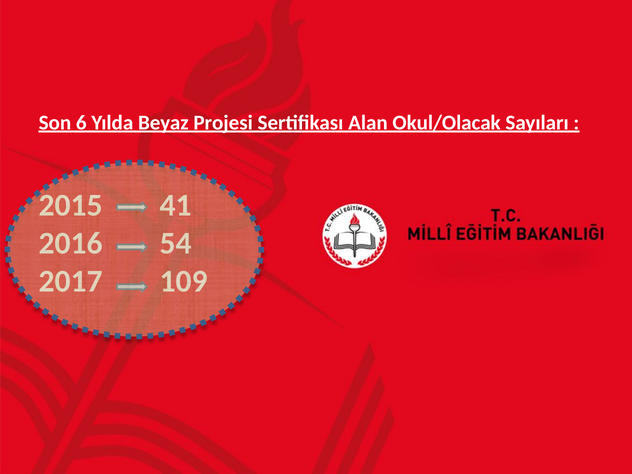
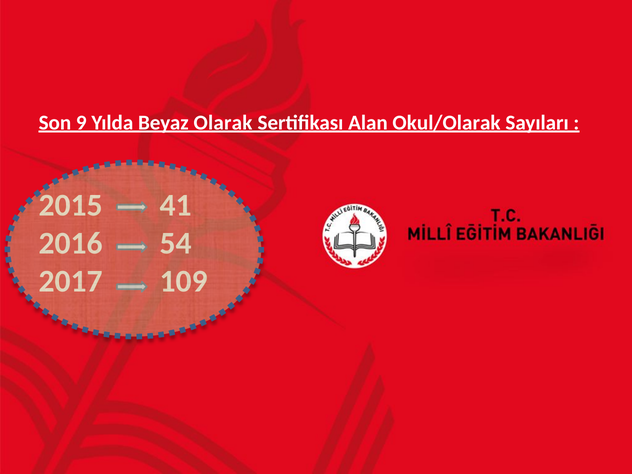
6: 6 -> 9
Projesi: Projesi -> Olarak
Okul/Olacak: Okul/Olacak -> Okul/Olarak
